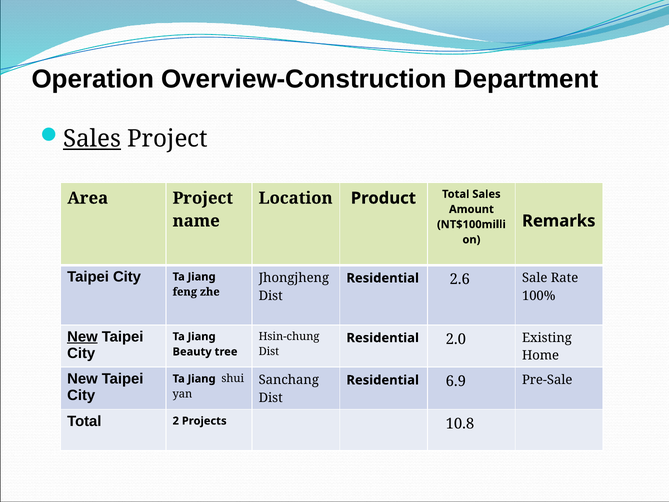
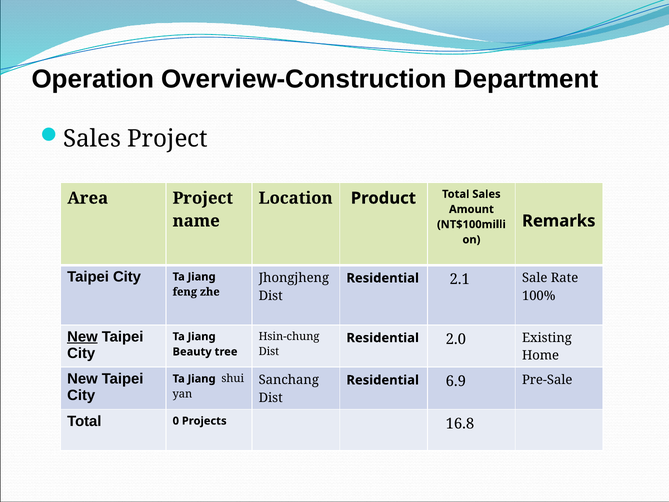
Sales at (92, 139) underline: present -> none
2.6: 2.6 -> 2.1
2: 2 -> 0
10.8: 10.8 -> 16.8
